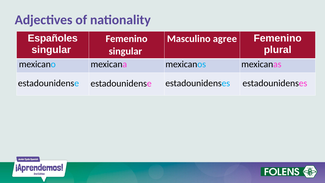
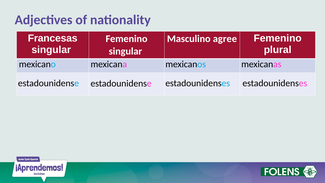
Españoles: Españoles -> Francesas
